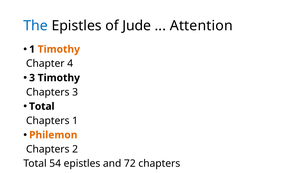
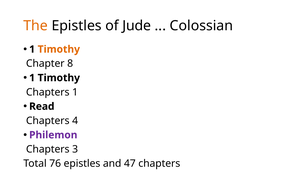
The colour: blue -> orange
Attention: Attention -> Colossian
4: 4 -> 8
3 at (32, 78): 3 -> 1
Chapters 3: 3 -> 1
Total at (42, 106): Total -> Read
Chapters 1: 1 -> 4
Philemon colour: orange -> purple
2: 2 -> 3
54: 54 -> 76
72: 72 -> 47
